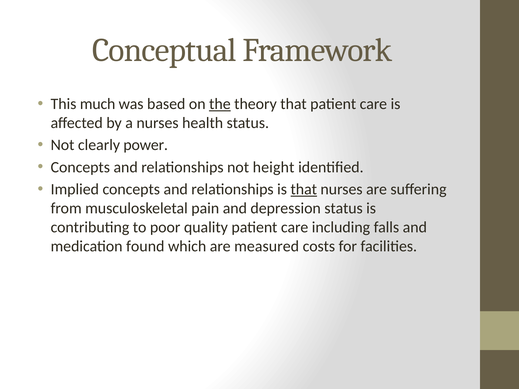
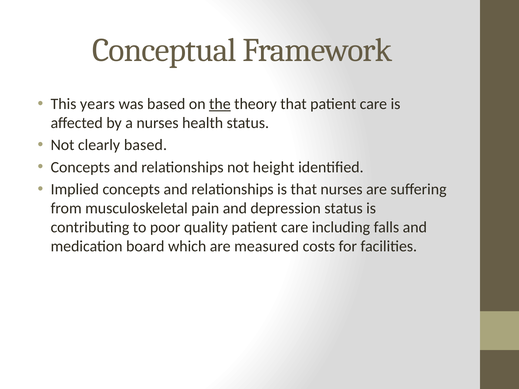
much: much -> years
clearly power: power -> based
that at (304, 190) underline: present -> none
found: found -> board
